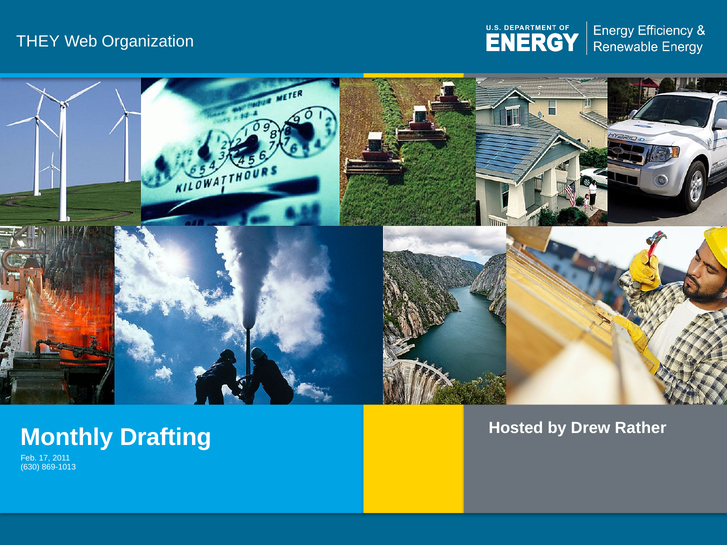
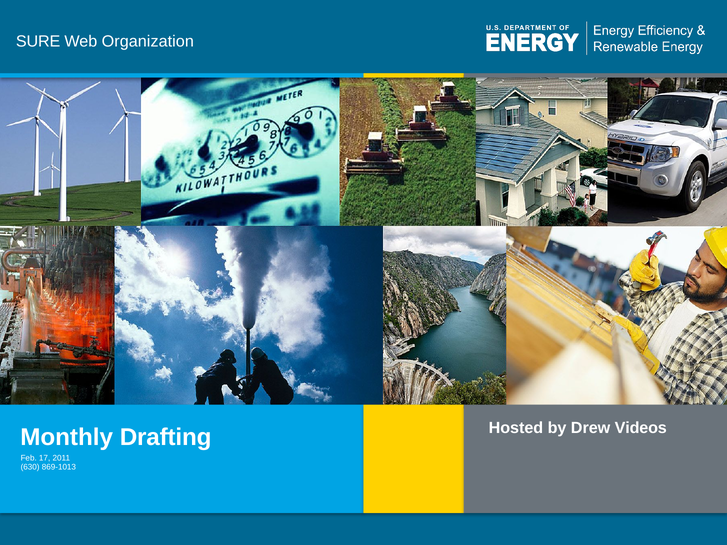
THEY: THEY -> SURE
Rather: Rather -> Videos
